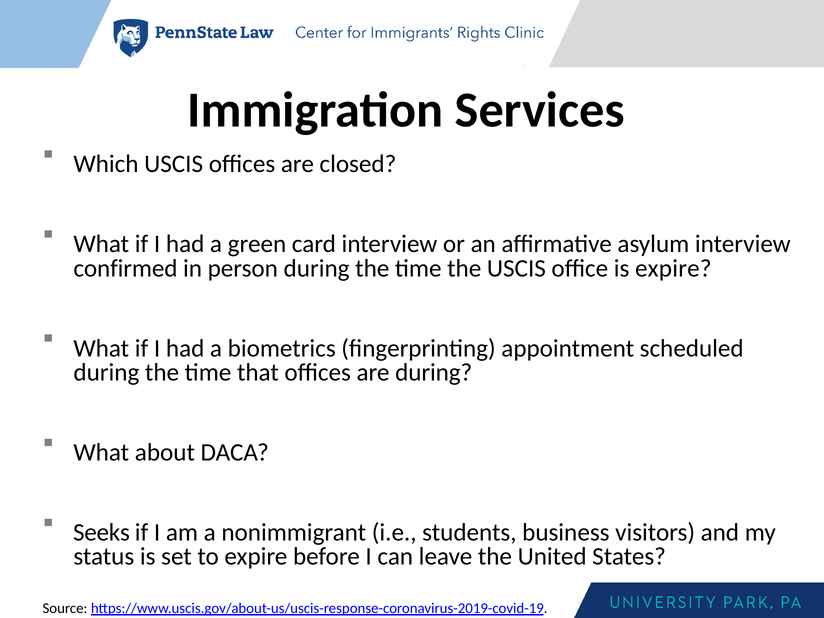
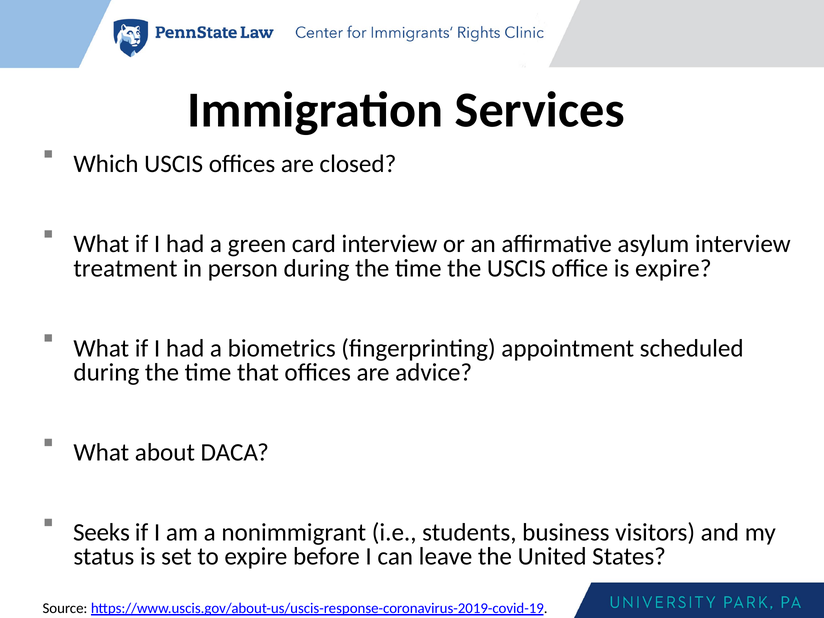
confirmed: confirmed -> treatment
are during: during -> advice
